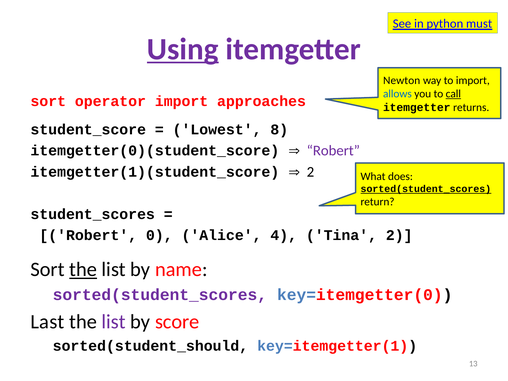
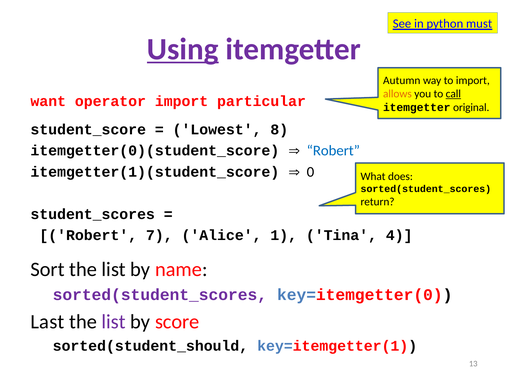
Newton: Newton -> Autumn
allows colour: blue -> orange
sort at (48, 101): sort -> want
approaches: approaches -> particular
returns: returns -> original
Robert at (333, 151) colour: purple -> blue
2 at (310, 172): 2 -> 0
sorted(student_scores at (426, 189) underline: present -> none
0: 0 -> 7
4: 4 -> 1
Tina 2: 2 -> 4
the at (83, 269) underline: present -> none
